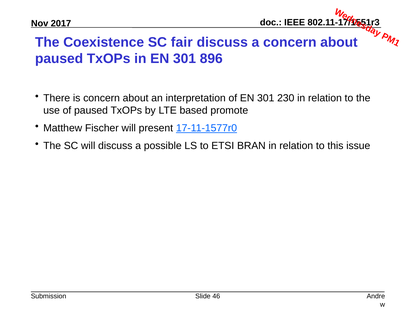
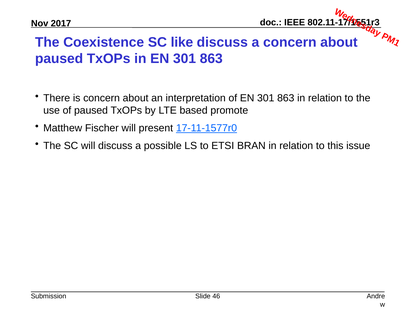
fair: fair -> like
in EN 301 896: 896 -> 863
of EN 301 230: 230 -> 863
